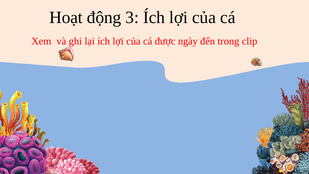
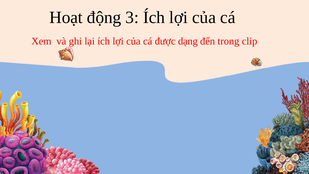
ngày: ngày -> dạng
